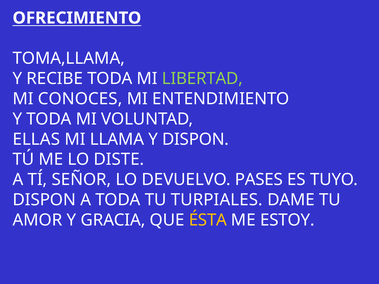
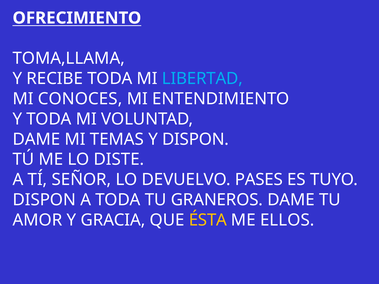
LIBERTAD colour: light green -> light blue
ELLAS at (36, 139): ELLAS -> DAME
LLAMA: LLAMA -> TEMAS
TURPIALES: TURPIALES -> GRANEROS
ESTOY: ESTOY -> ELLOS
